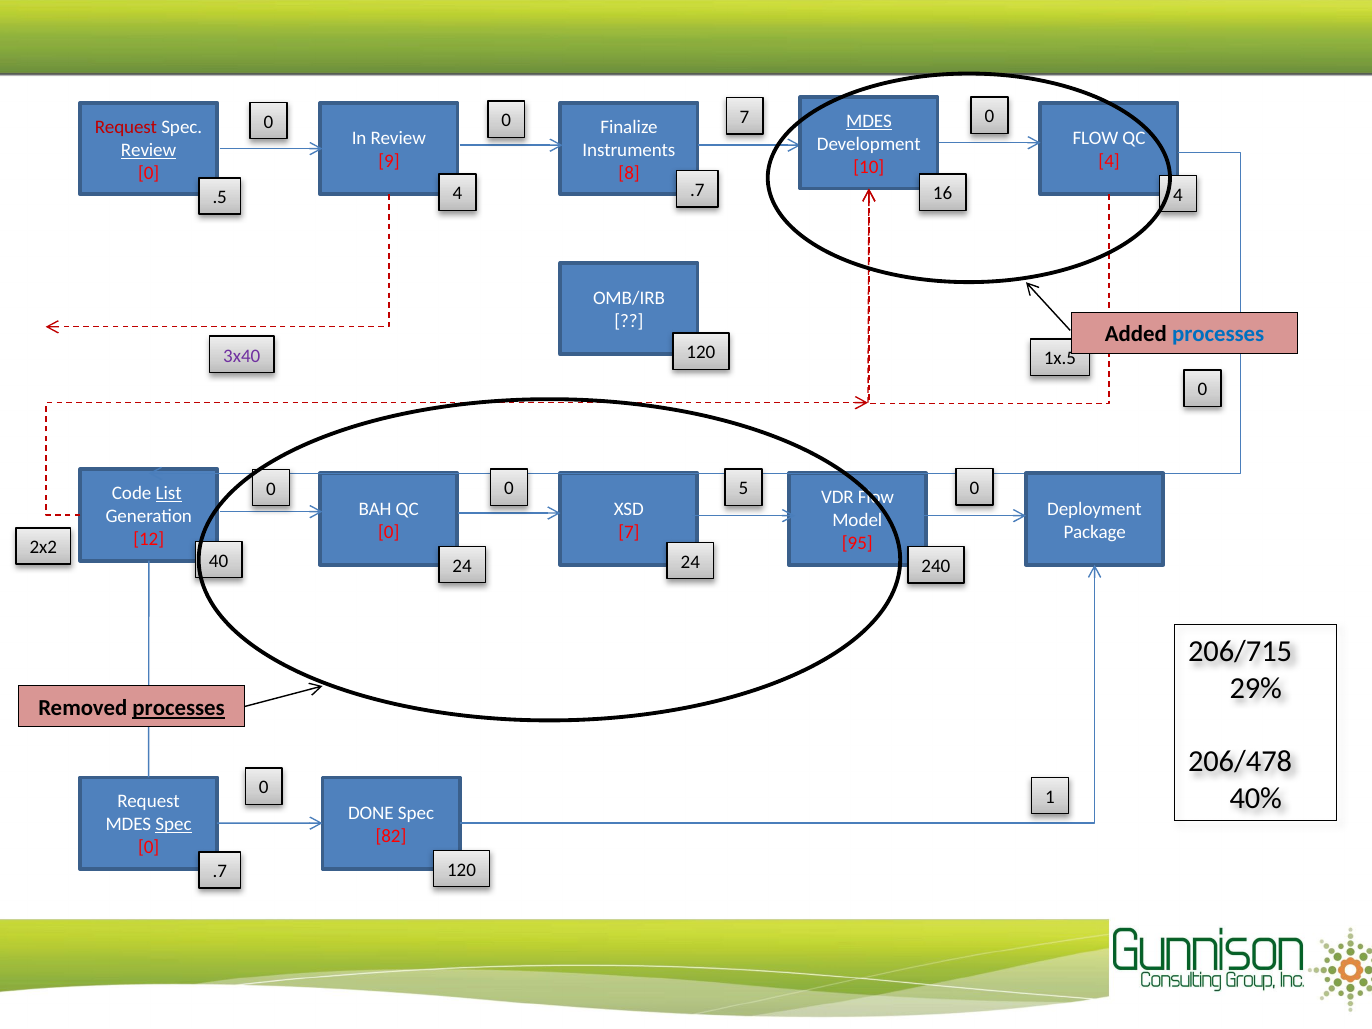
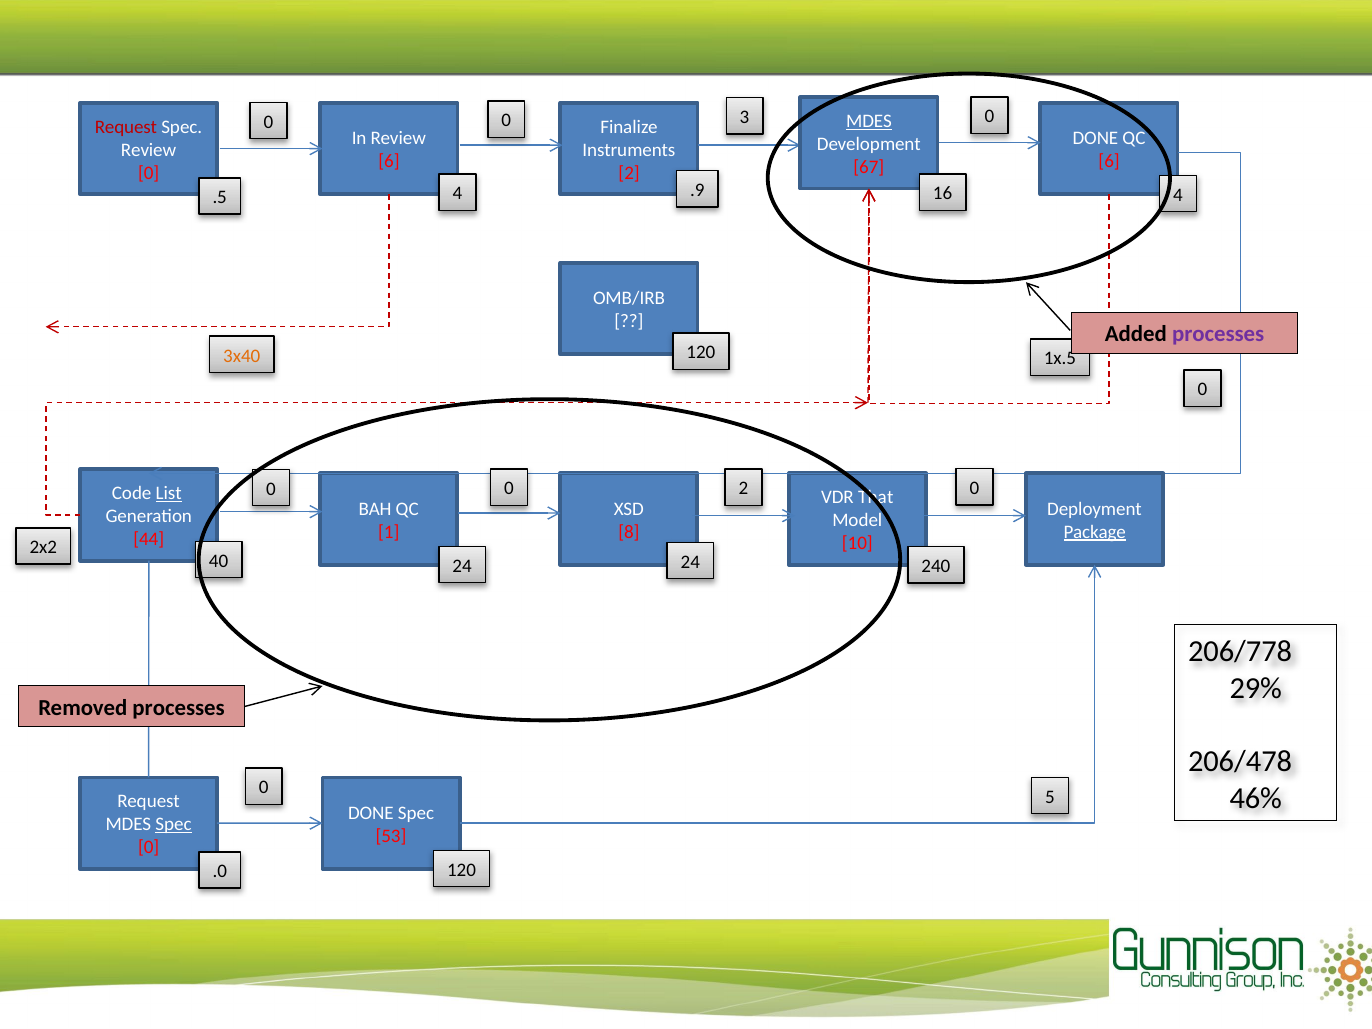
0 7: 7 -> 3
FLOW at (1095, 138): FLOW -> DONE
Review at (149, 150) underline: present -> none
9 at (389, 161): 9 -> 6
4 at (1109, 161): 4 -> 6
10: 10 -> 67
8 at (629, 173): 8 -> 2
.5 .7: .7 -> .9
processes at (1218, 334) colour: blue -> purple
3x40 colour: purple -> orange
0 5: 5 -> 2
VDR Flow: Flow -> That
0 at (389, 532): 0 -> 1
7 at (629, 532): 7 -> 8
Package underline: none -> present
12: 12 -> 44
95: 95 -> 10
206/715: 206/715 -> 206/778
processes at (179, 708) underline: present -> none
1: 1 -> 5
40%: 40% -> 46%
82: 82 -> 53
.7 at (220, 871): .7 -> .0
